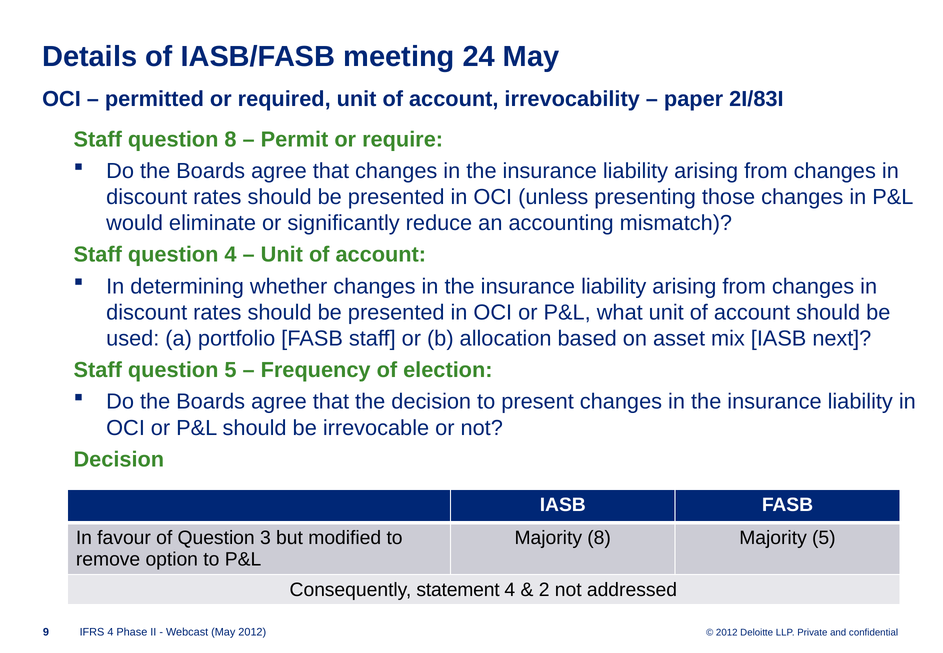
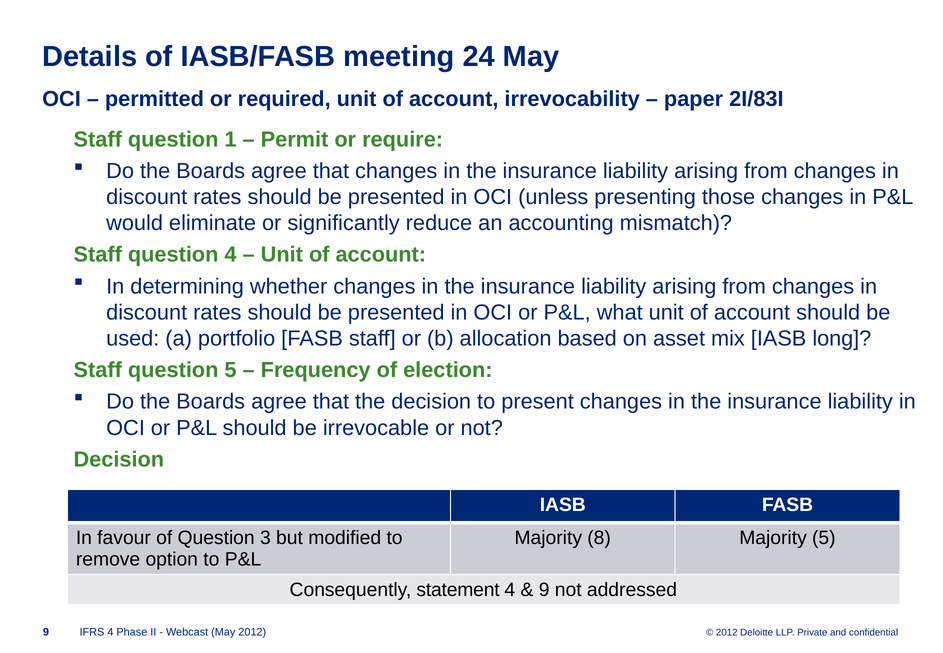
question 8: 8 -> 1
next: next -> long
2 at (544, 590): 2 -> 9
